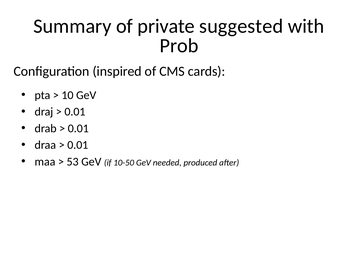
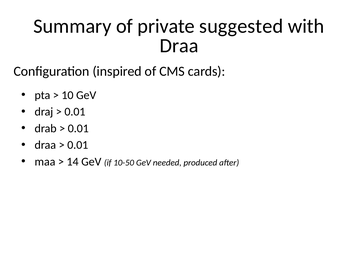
Prob at (179, 46): Prob -> Draa
53: 53 -> 14
